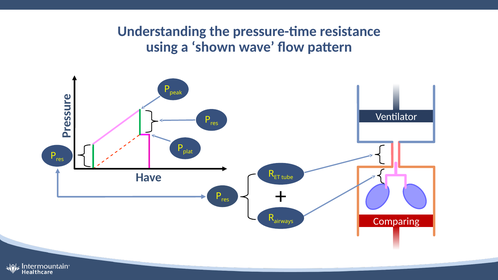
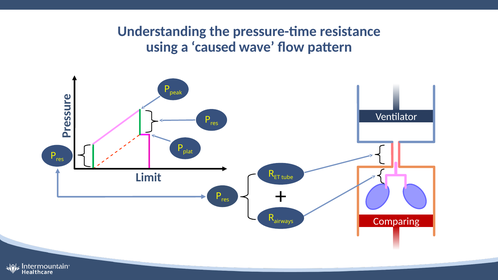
shown: shown -> caused
Have: Have -> Limit
